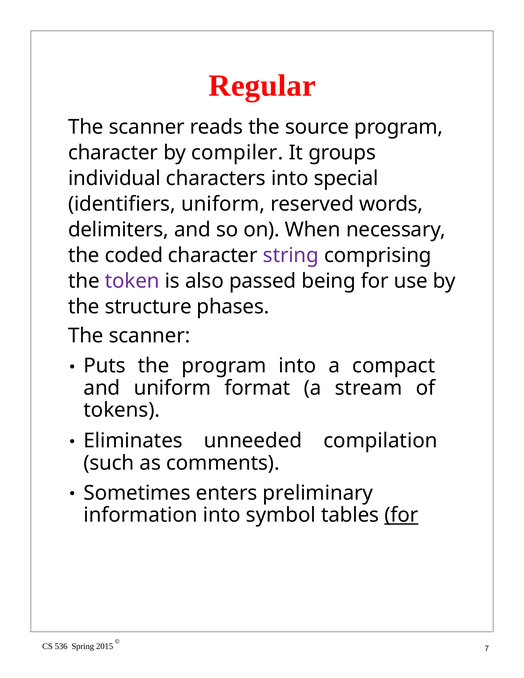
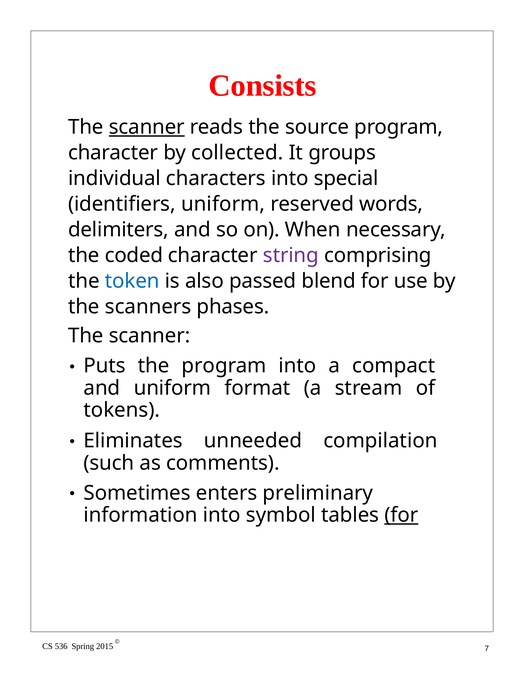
Regular: Regular -> Consists
scanner at (147, 127) underline: none -> present
compiler: compiler -> collected
token colour: purple -> blue
being: being -> blend
structure: structure -> scanners
